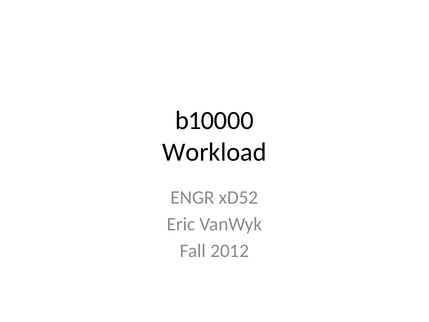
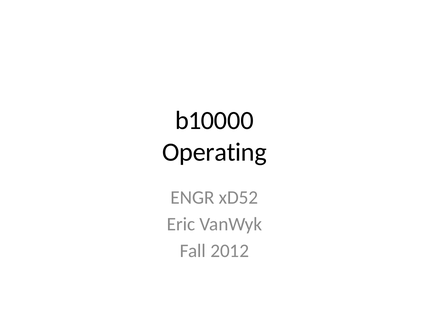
Workload: Workload -> Operating
